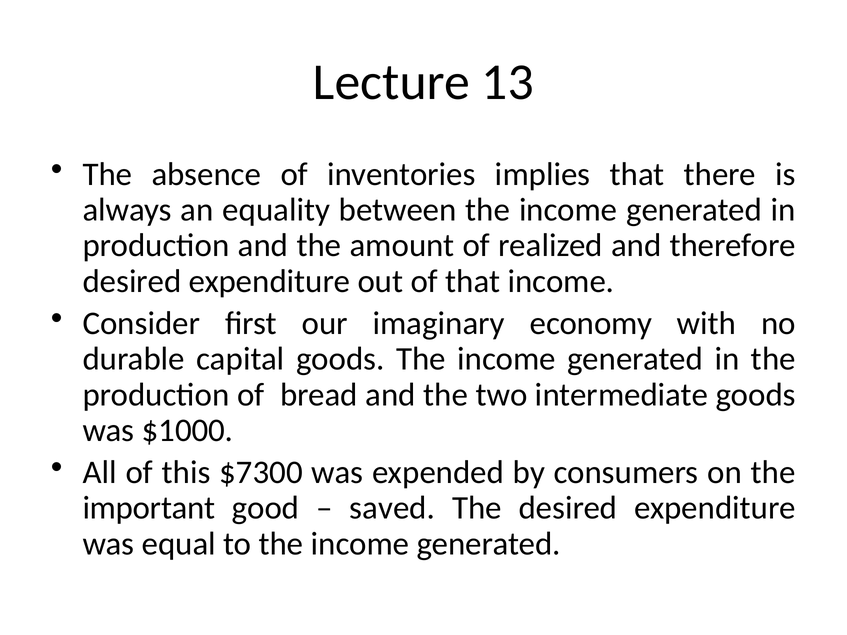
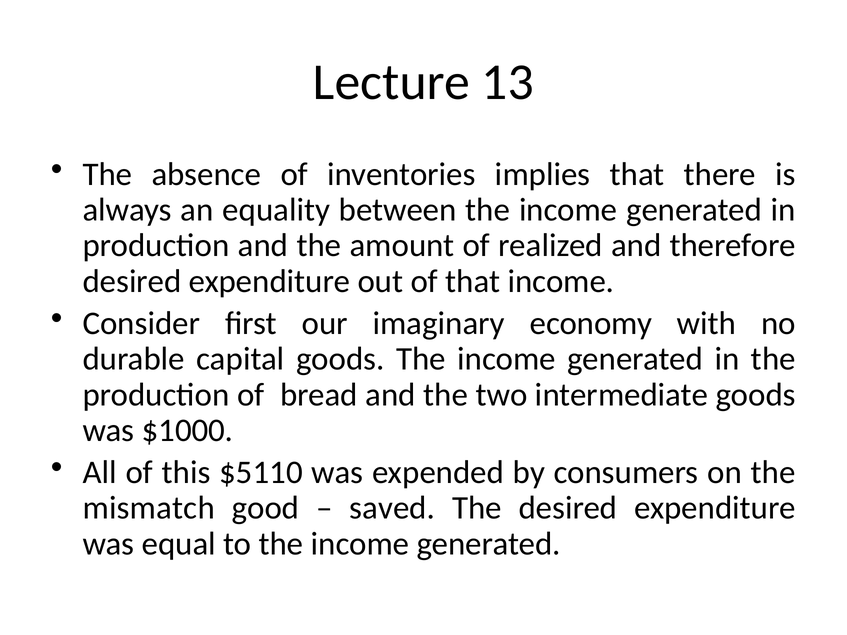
$7300: $7300 -> $5110
important: important -> mismatch
